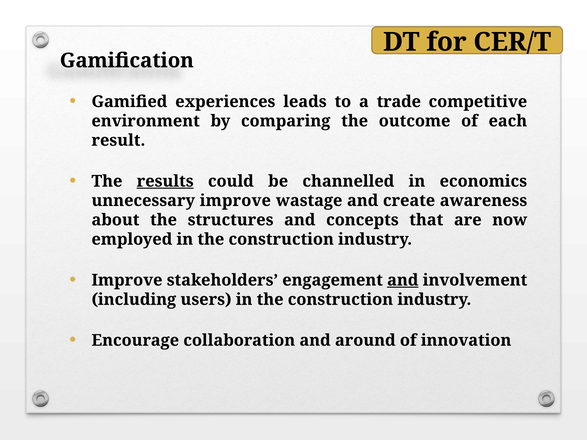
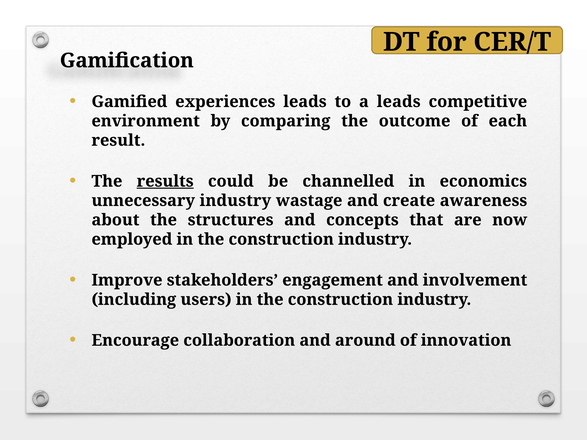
a trade: trade -> leads
unnecessary improve: improve -> industry
and at (403, 280) underline: present -> none
